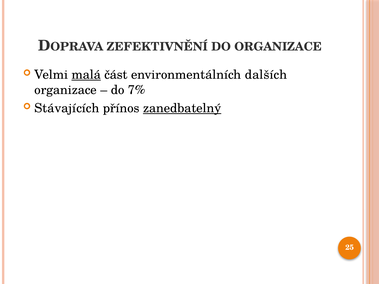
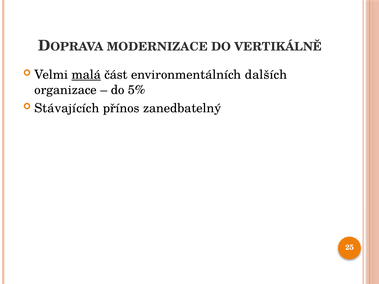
ZEFEKTIVNĚNÍ: ZEFEKTIVNĚNÍ -> MODERNIZACE
DO ORGANIZACE: ORGANIZACE -> VERTIKÁLNĚ
7%: 7% -> 5%
zanedbatelný underline: present -> none
